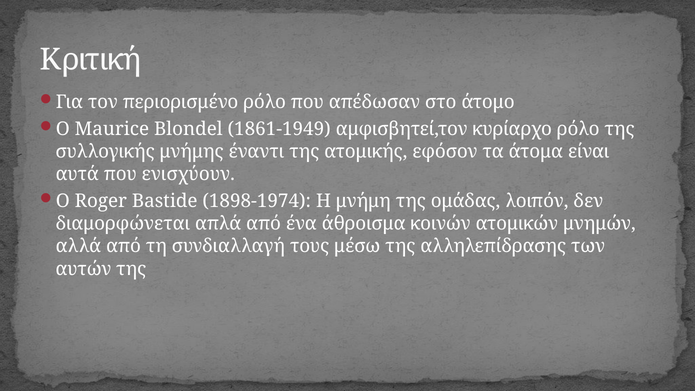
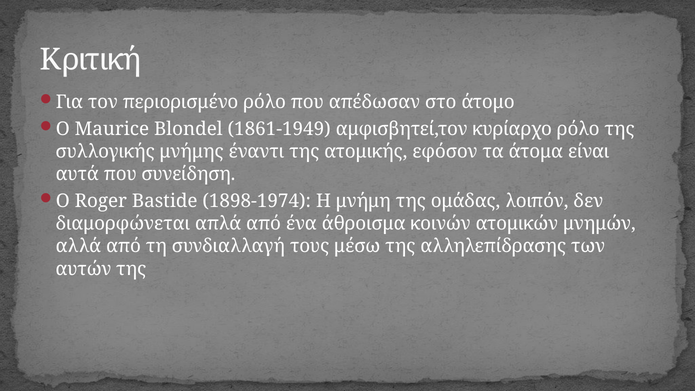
ενισχύουν: ενισχύουν -> συνείδηση
